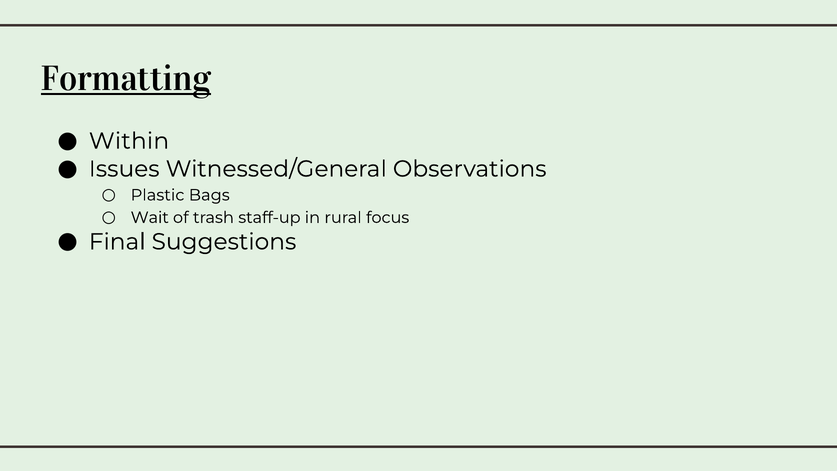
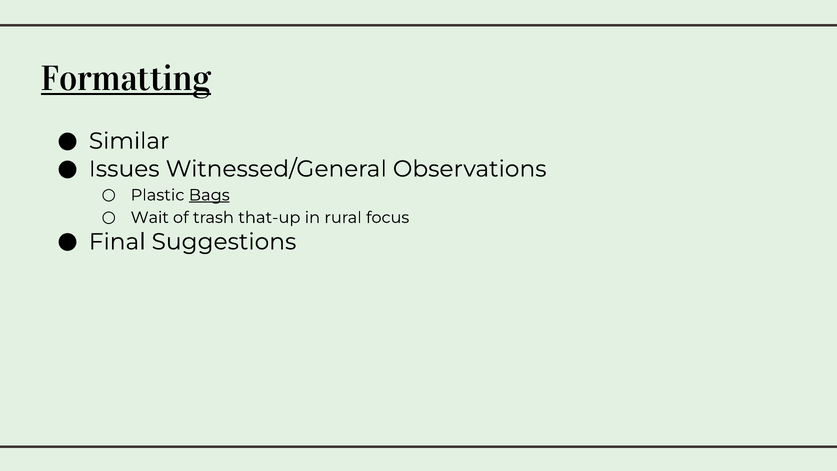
Within: Within -> Similar
Bags underline: none -> present
staff-up: staff-up -> that-up
